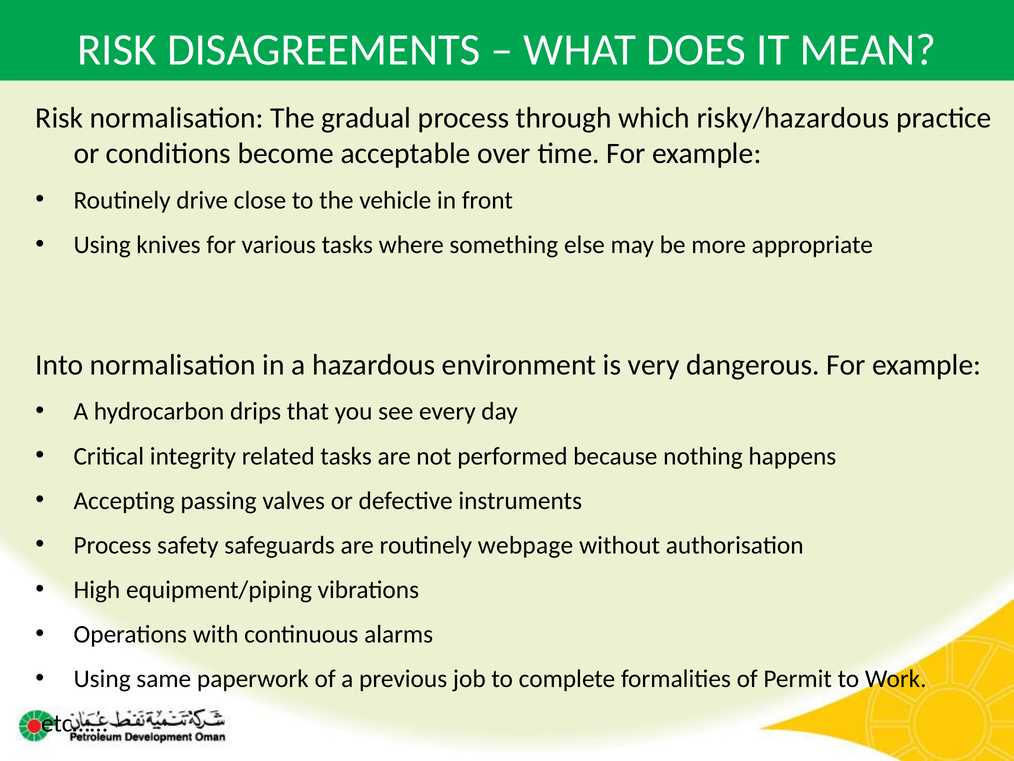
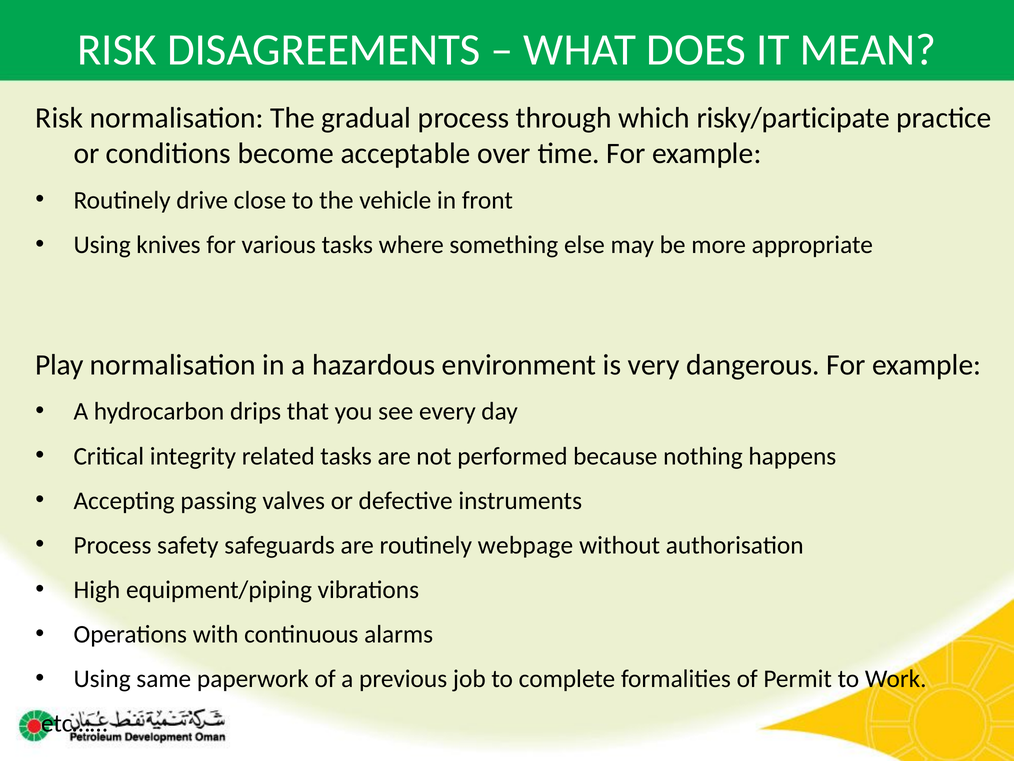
risky/hazardous: risky/hazardous -> risky/participate
Into: Into -> Play
